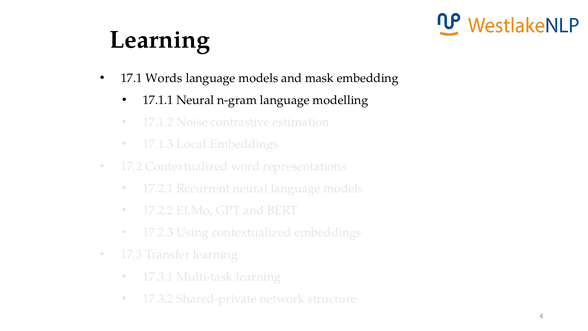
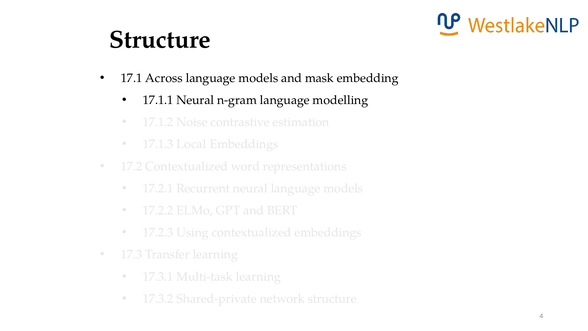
Learning at (160, 40): Learning -> Structure
Words: Words -> Across
